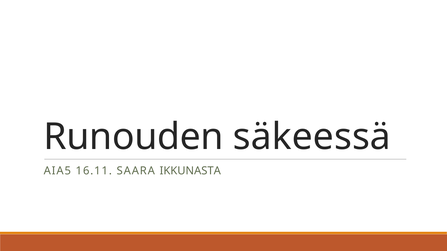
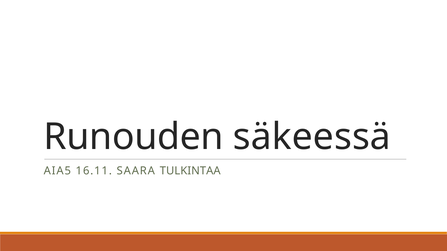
IKKUNASTA: IKKUNASTA -> TULKINTAA
